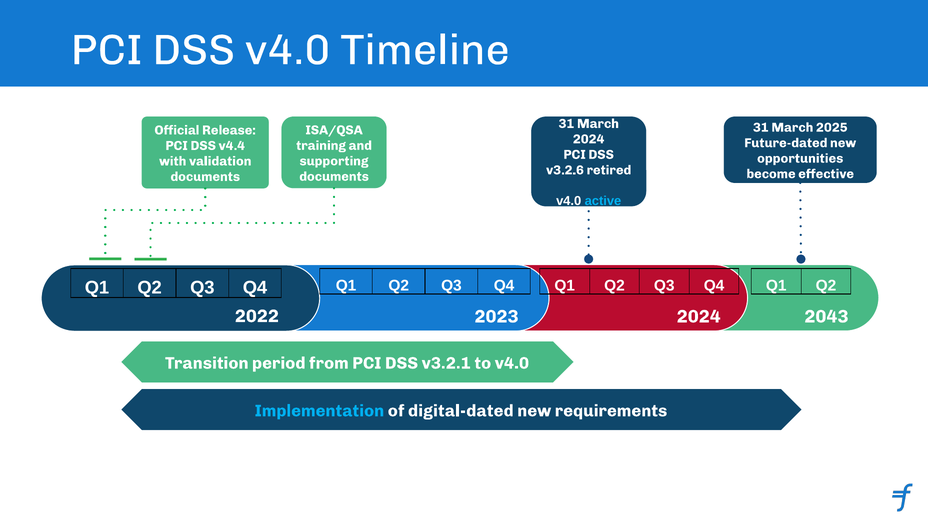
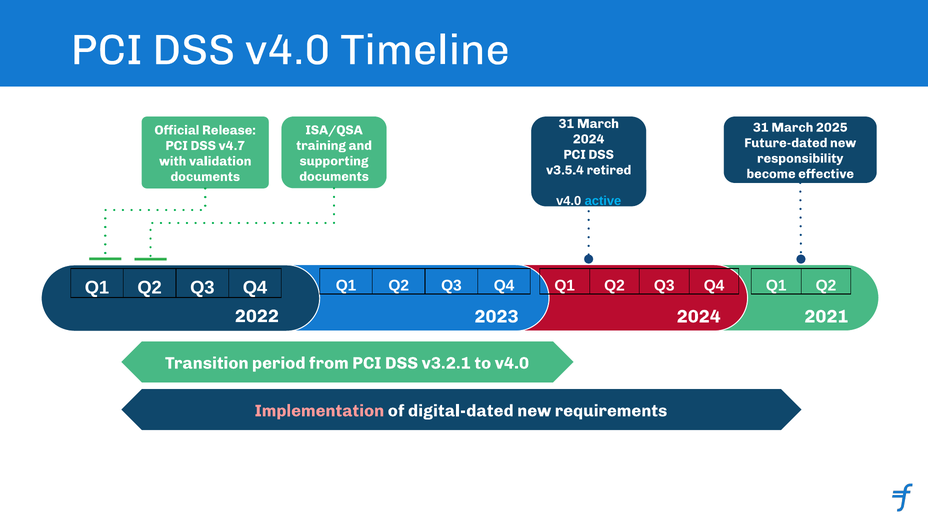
v4.4: v4.4 -> v4.7
opportunities: opportunities -> responsibility
v3.2.6: v3.2.6 -> v3.5.4
2043: 2043 -> 2021
Implementation colour: light blue -> pink
